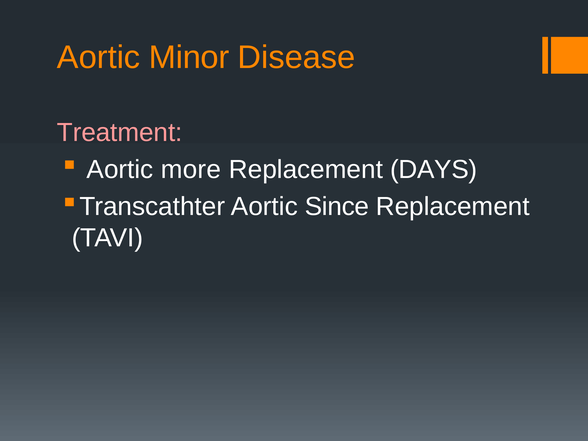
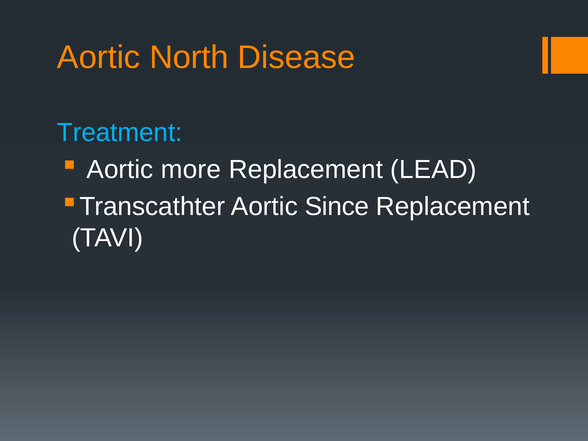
Minor: Minor -> North
Treatment colour: pink -> light blue
DAYS: DAYS -> LEAD
